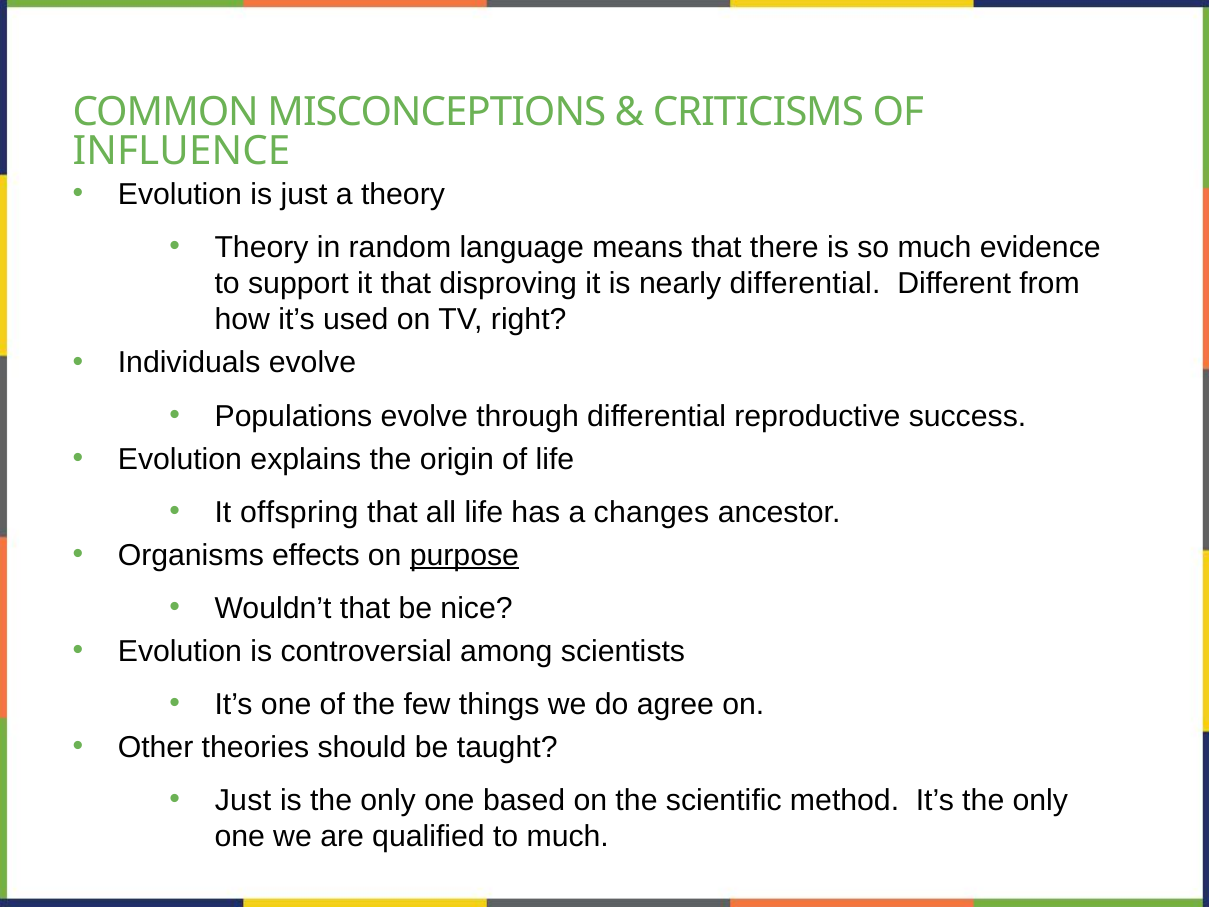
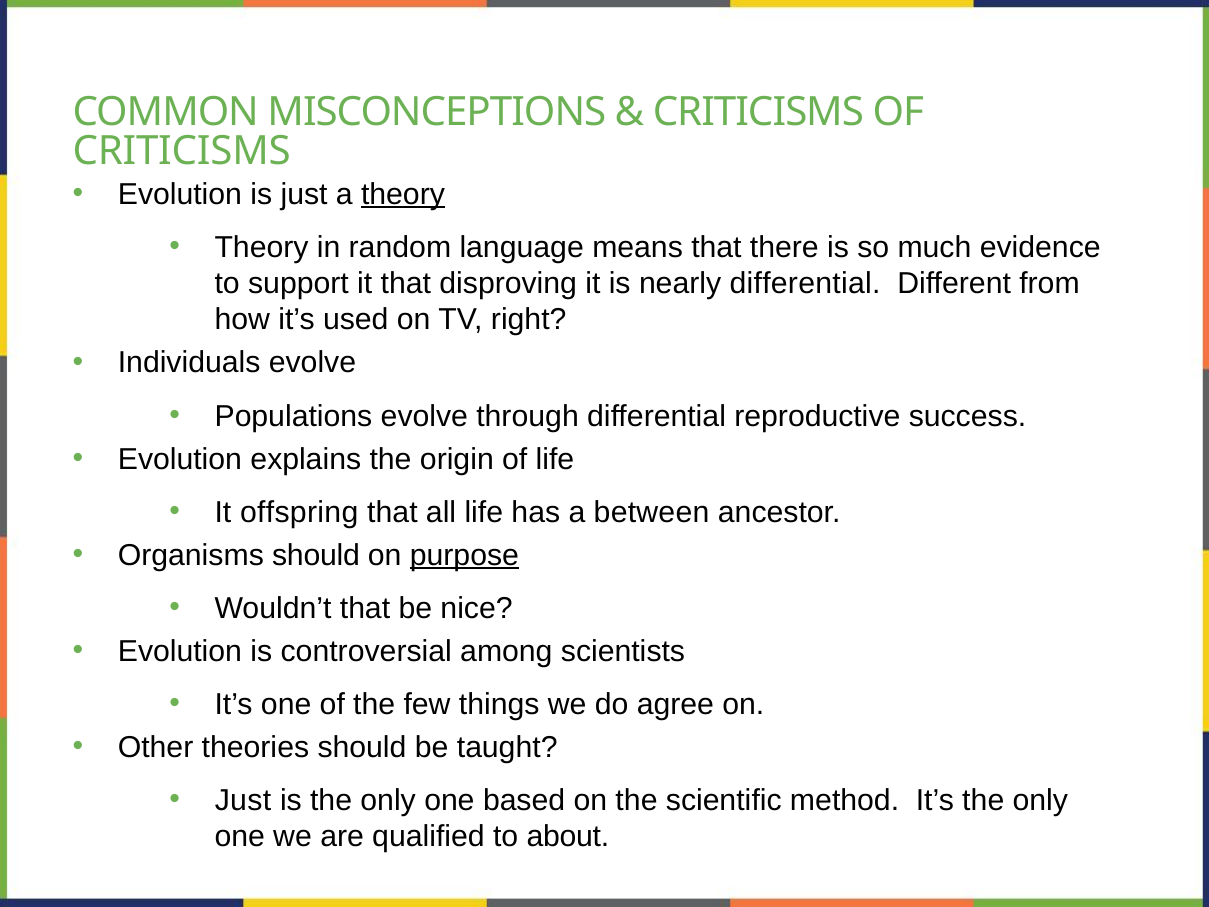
INFLUENCE at (181, 151): INFLUENCE -> CRITICISMS
theory at (403, 194) underline: none -> present
changes: changes -> between
Organisms effects: effects -> should
to much: much -> about
